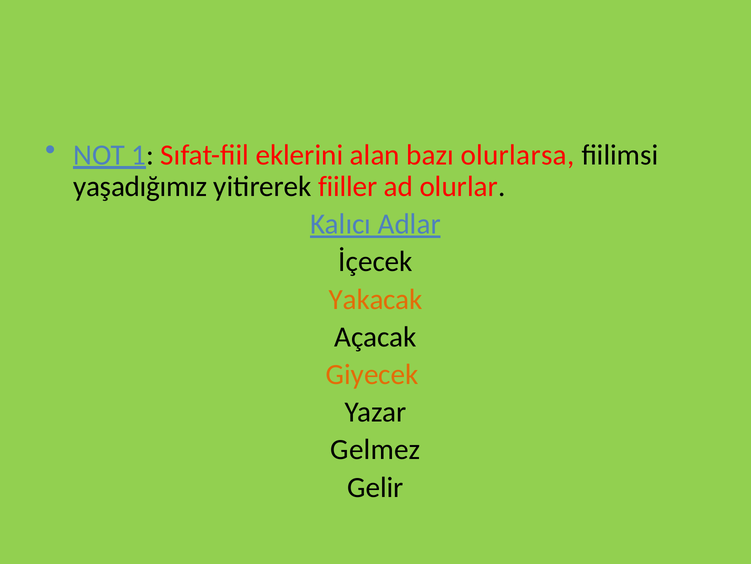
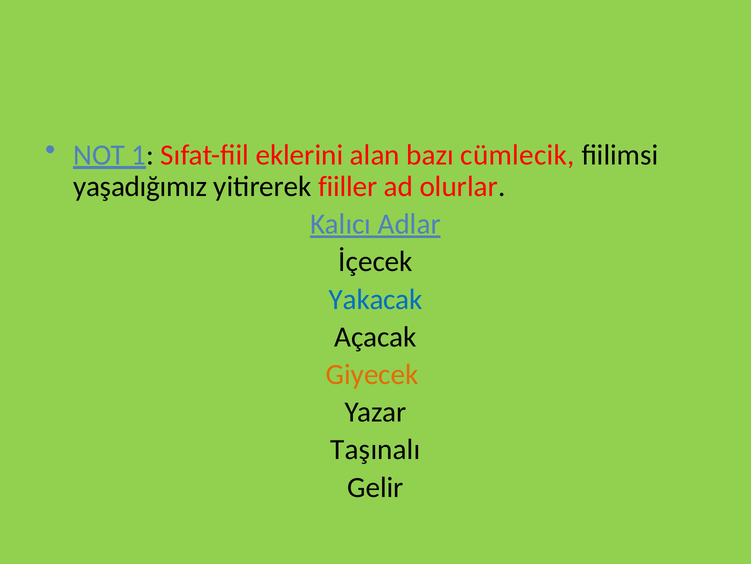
olurlarsa: olurlarsa -> cümlecik
Yakacak colour: orange -> blue
Gelmez: Gelmez -> Taşınalı
